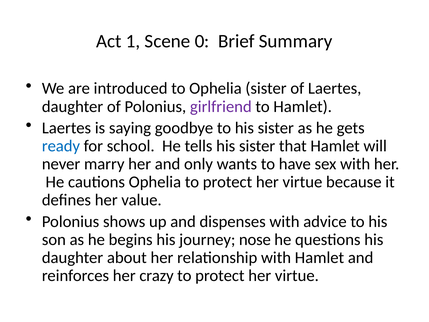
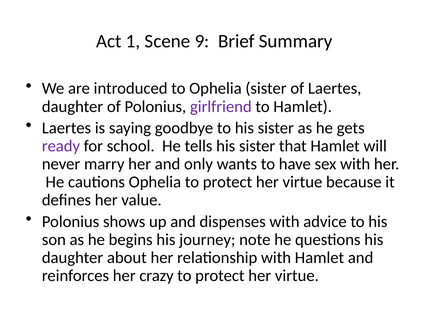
0: 0 -> 9
ready colour: blue -> purple
nose: nose -> note
